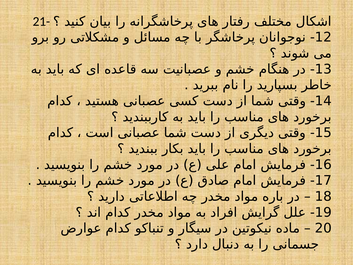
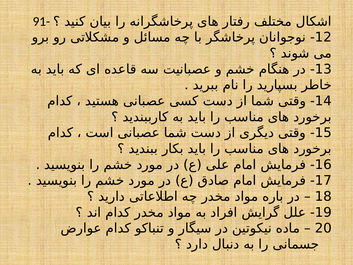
21-: 21- -> 91-
